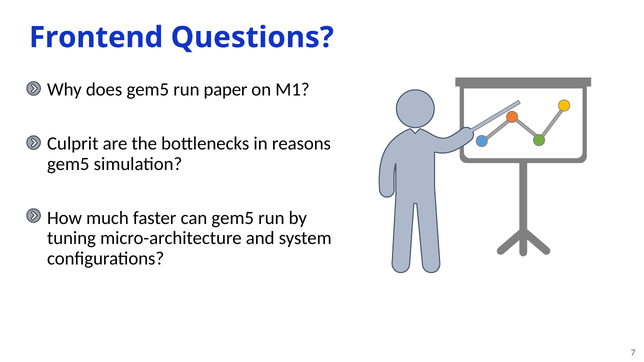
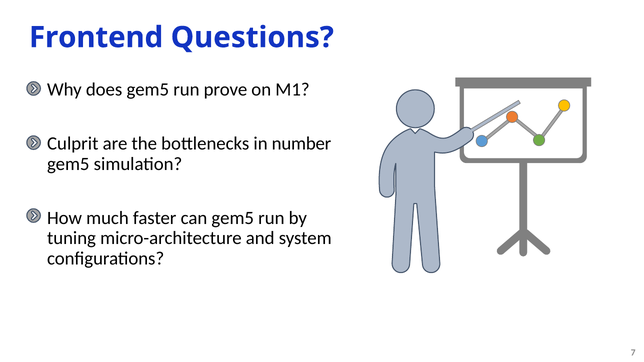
paper: paper -> prove
reasons: reasons -> number
